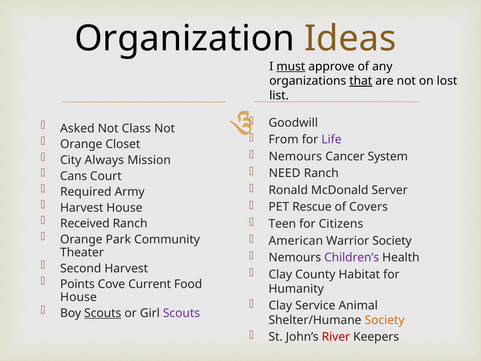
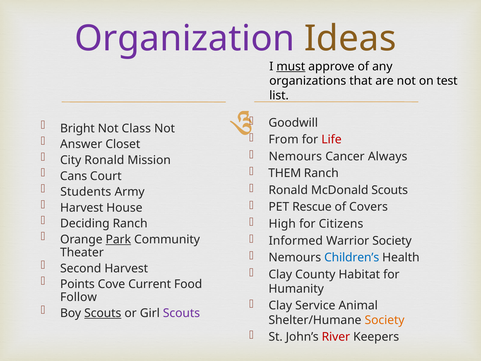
Organization colour: black -> purple
that underline: present -> none
lost: lost -> test
Asked: Asked -> Bright
Life colour: purple -> red
Orange at (81, 144): Orange -> Answer
System: System -> Always
City Always: Always -> Ronald
NEED: NEED -> THEM
McDonald Server: Server -> Scouts
Required: Required -> Students
Received: Received -> Deciding
Teen: Teen -> High
Park underline: none -> present
American: American -> Informed
Children’s colour: purple -> blue
House at (78, 297): House -> Follow
